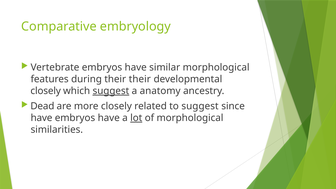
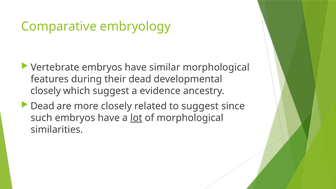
their their: their -> dead
suggest at (111, 91) underline: present -> none
anatomy: anatomy -> evidence
have at (42, 118): have -> such
